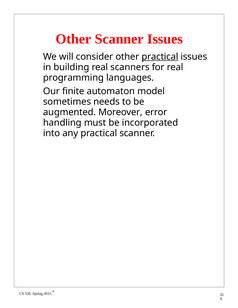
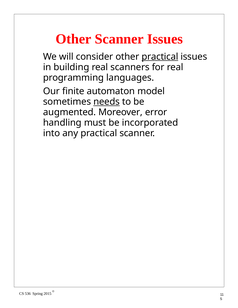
needs underline: none -> present
